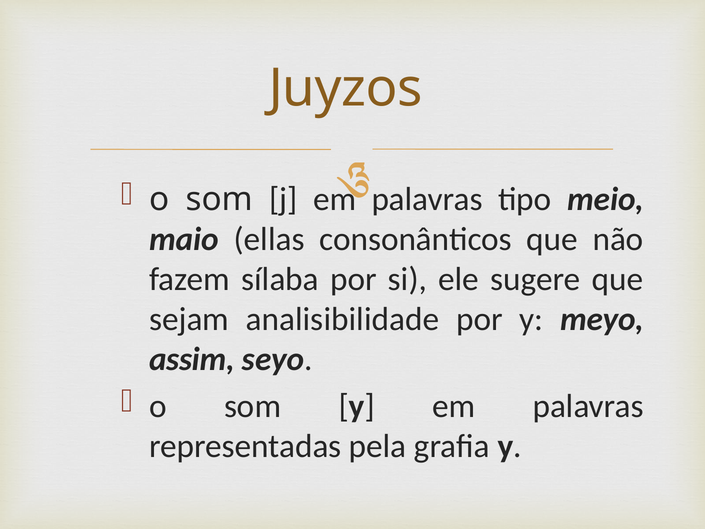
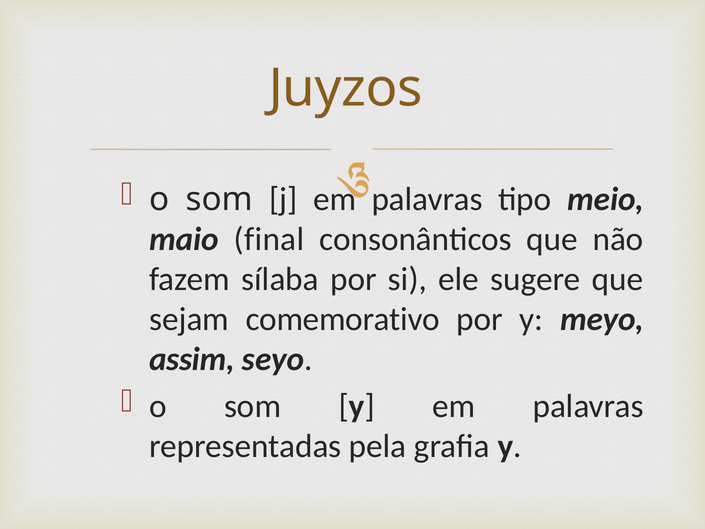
ellas: ellas -> final
analisibilidade: analisibilidade -> comemorativo
